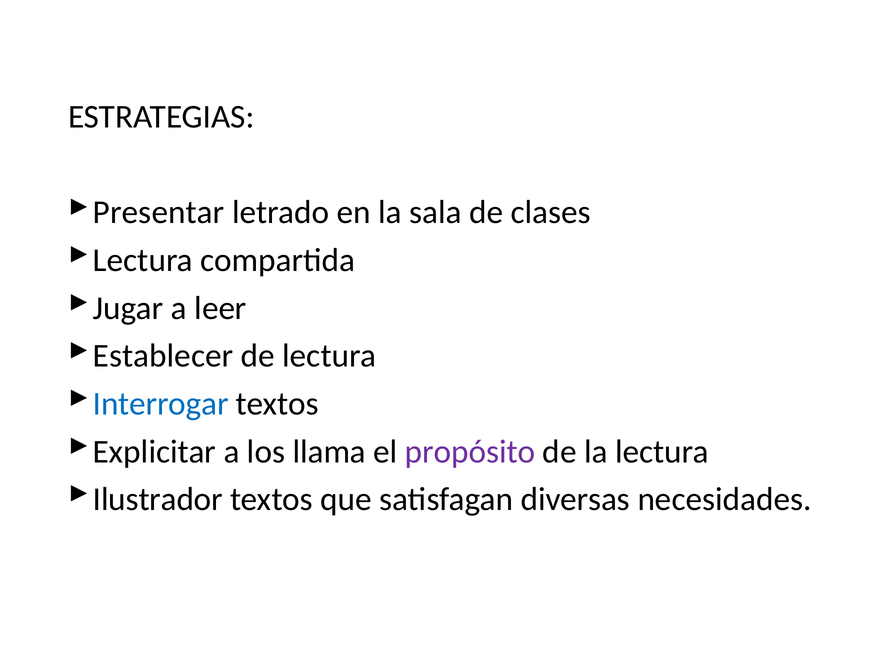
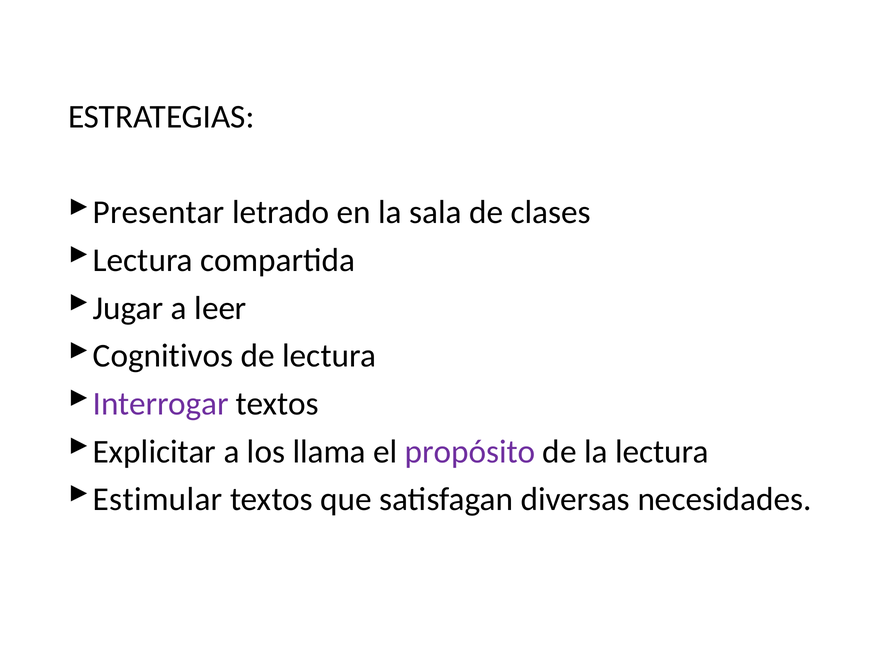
Establecer: Establecer -> Cognitivos
Interrogar colour: blue -> purple
Ilustrador: Ilustrador -> Estimular
